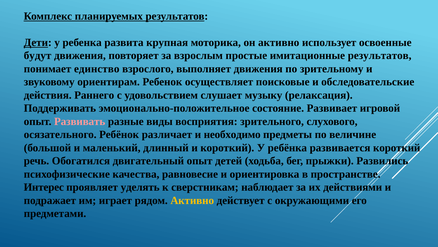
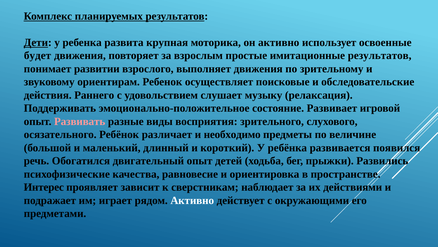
будут: будут -> будет
единство: единство -> развитии
развивается короткий: короткий -> появился
уделять: уделять -> зависит
Активно at (192, 200) colour: yellow -> white
